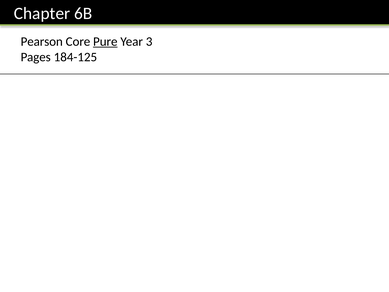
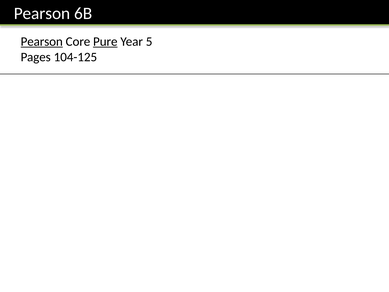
Chapter at (42, 13): Chapter -> Pearson
Pearson at (42, 41) underline: none -> present
3: 3 -> 5
184-125: 184-125 -> 104-125
